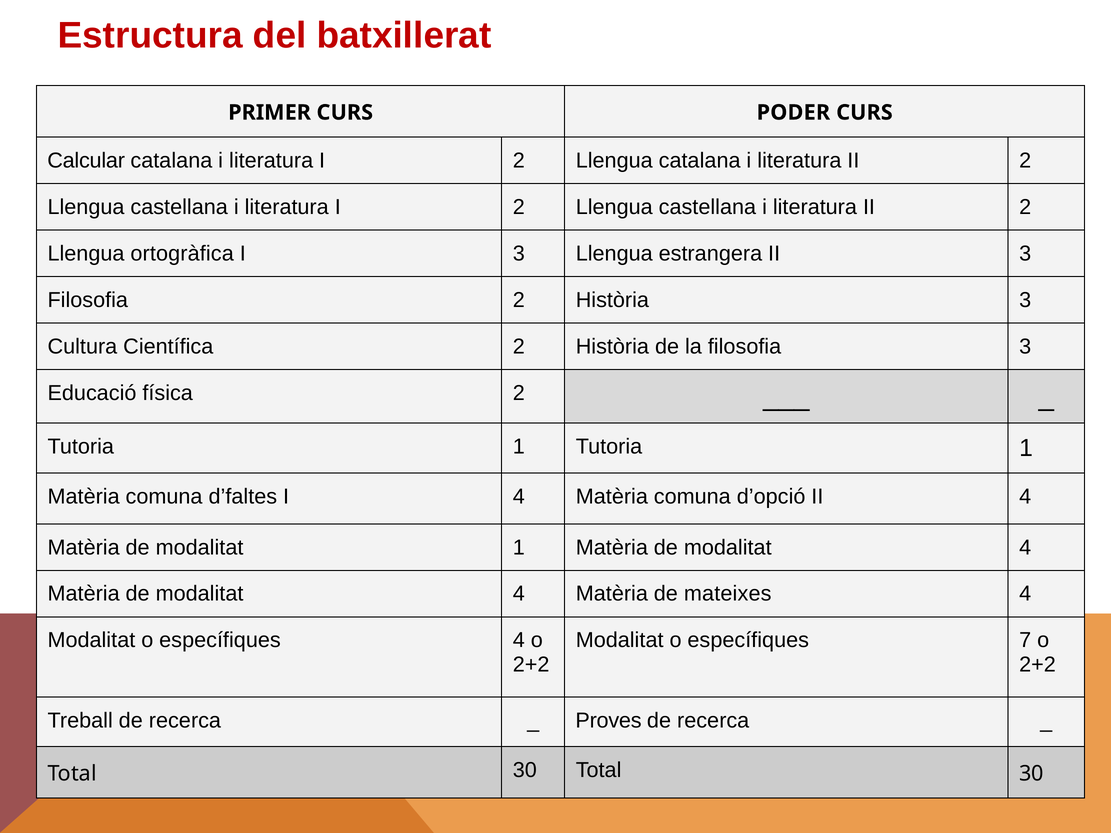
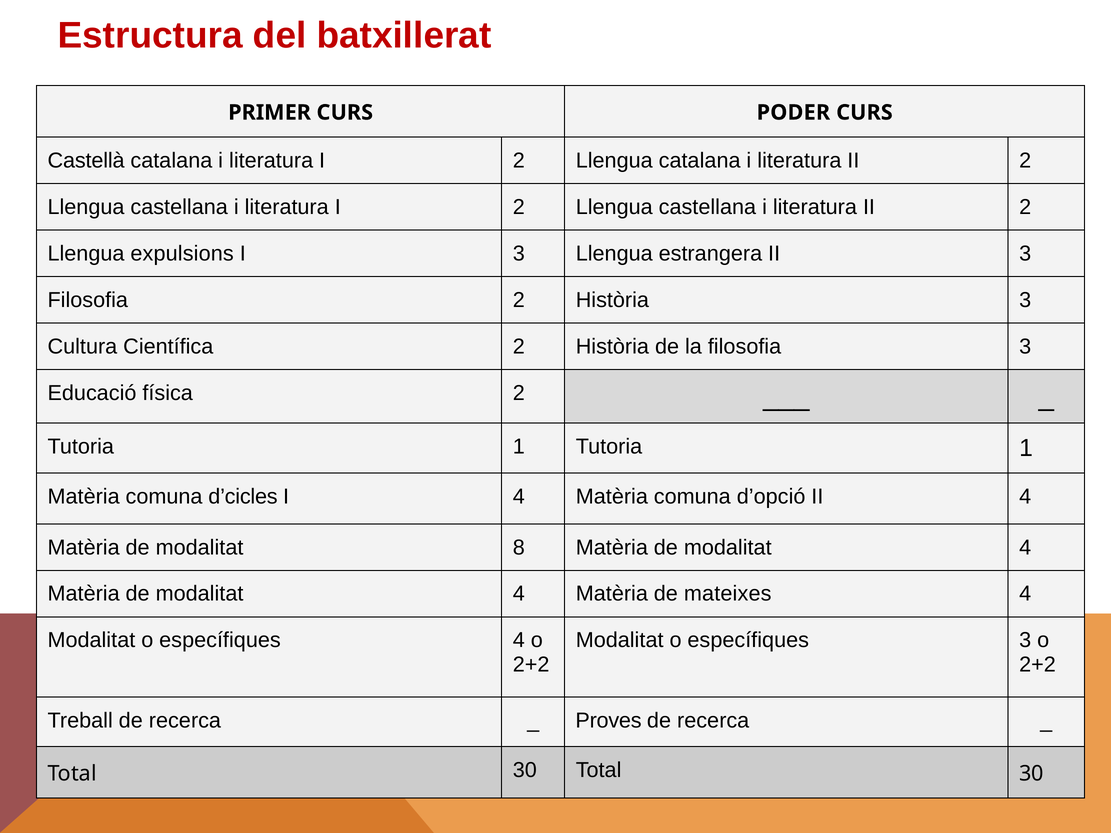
Calcular: Calcular -> Castellà
ortogràfica: ortogràfica -> expulsions
d’faltes: d’faltes -> d’cicles
modalitat 1: 1 -> 8
específiques 7: 7 -> 3
